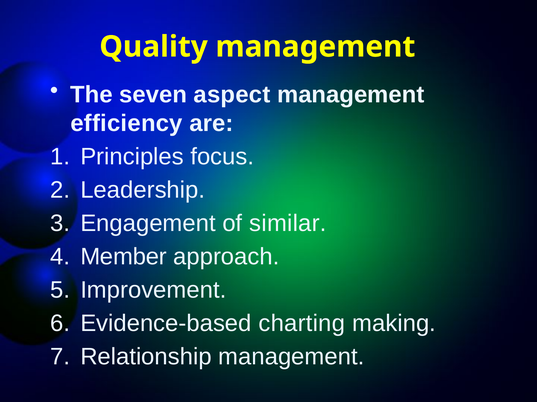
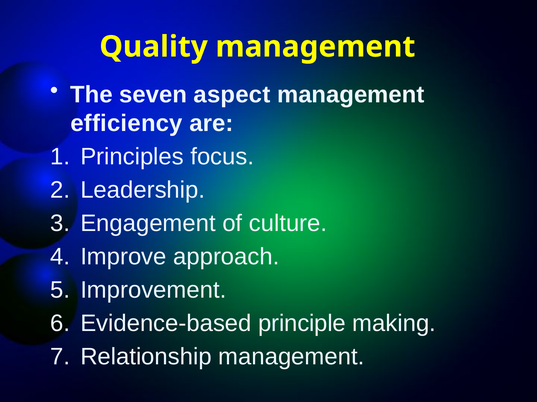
similar: similar -> culture
Member: Member -> Improve
charting: charting -> principle
